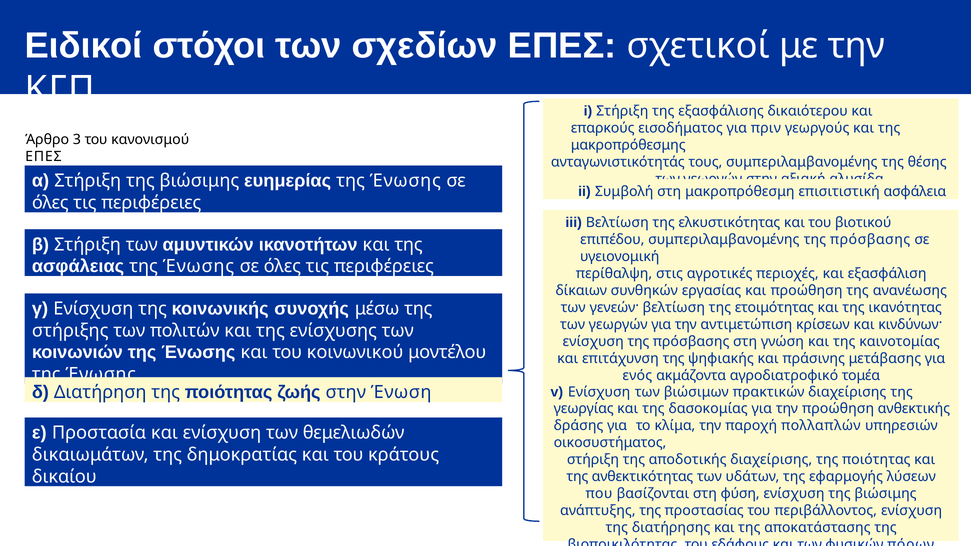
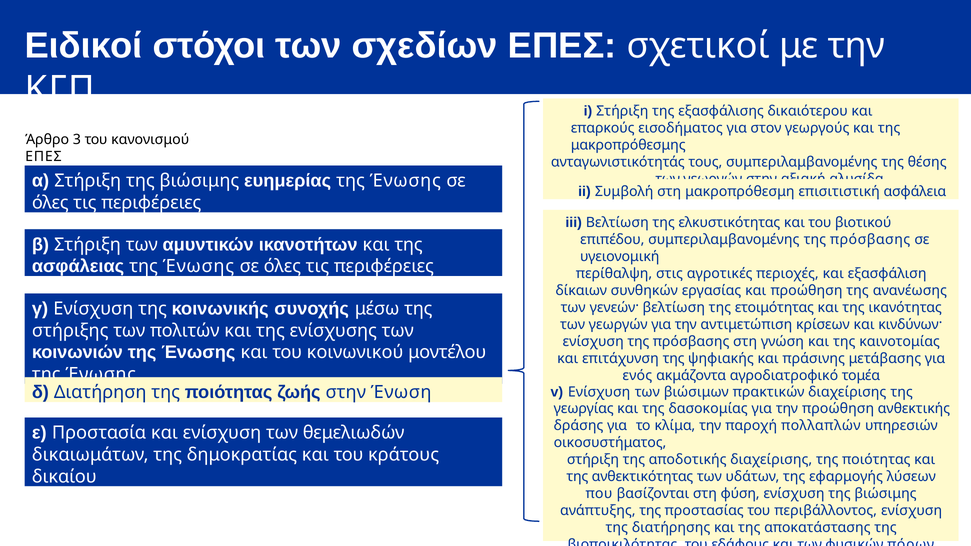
πριν: πριν -> στον
